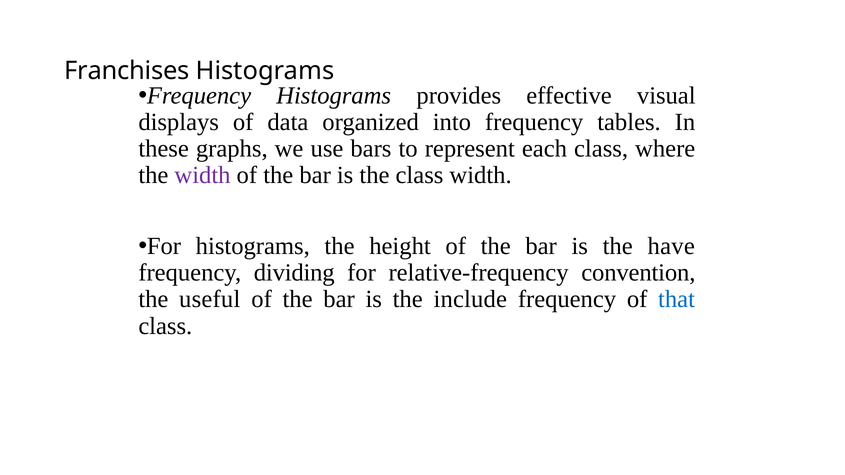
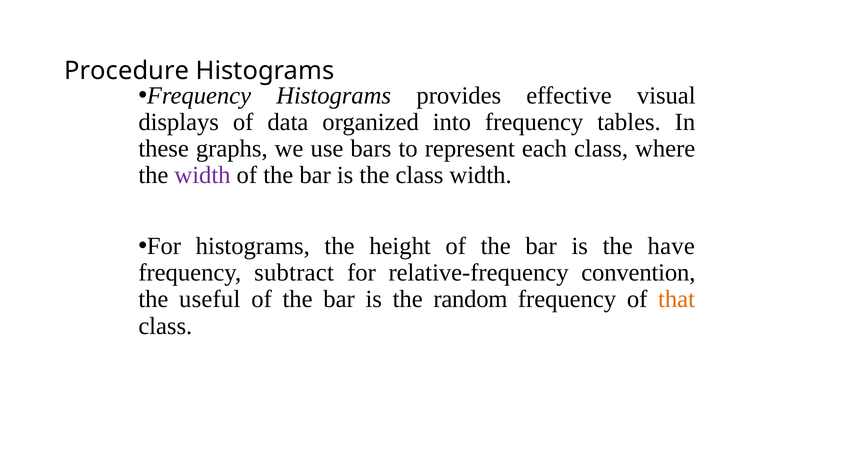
Franchises: Franchises -> Procedure
dividing: dividing -> subtract
include: include -> random
that colour: blue -> orange
